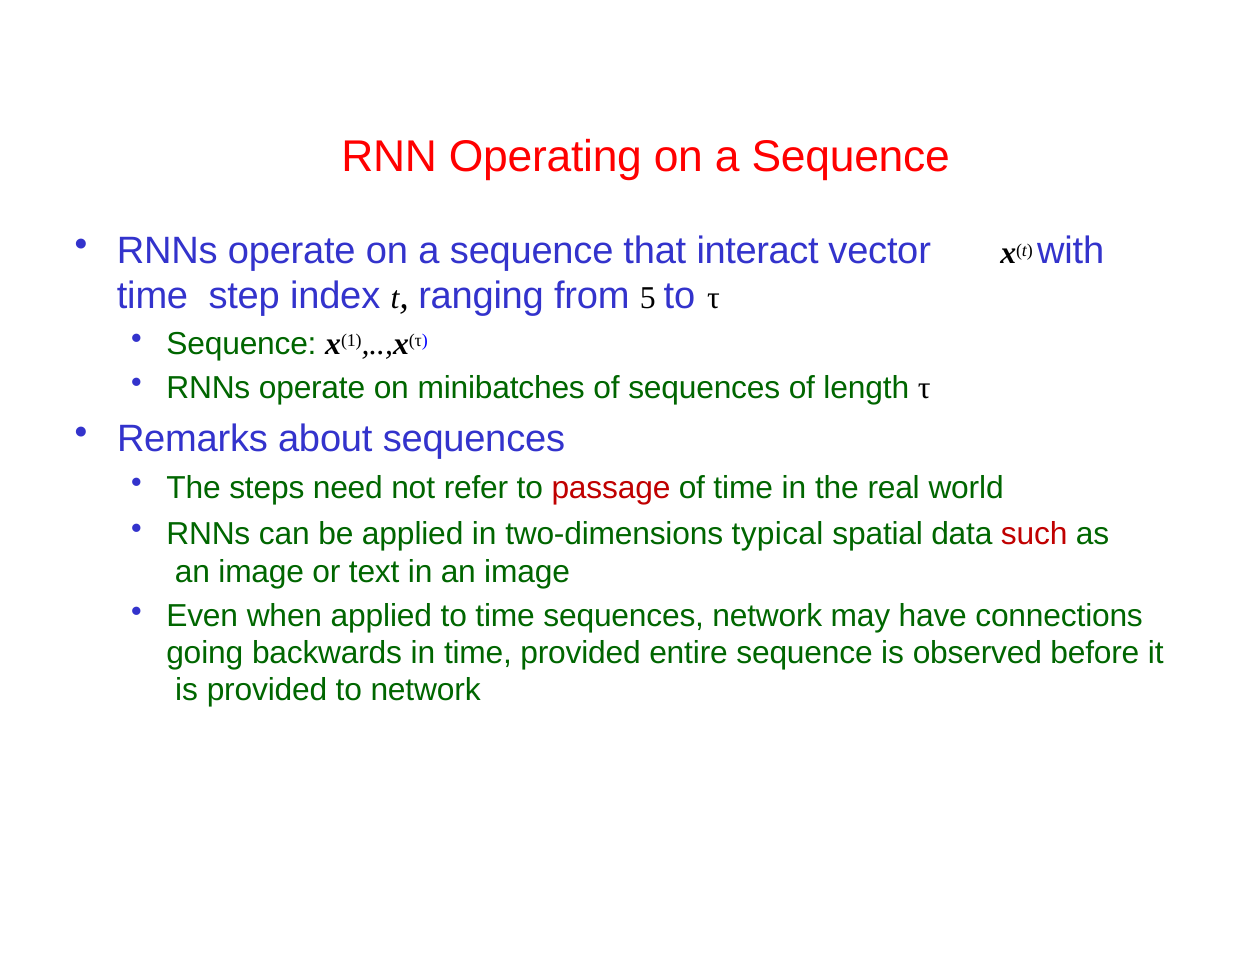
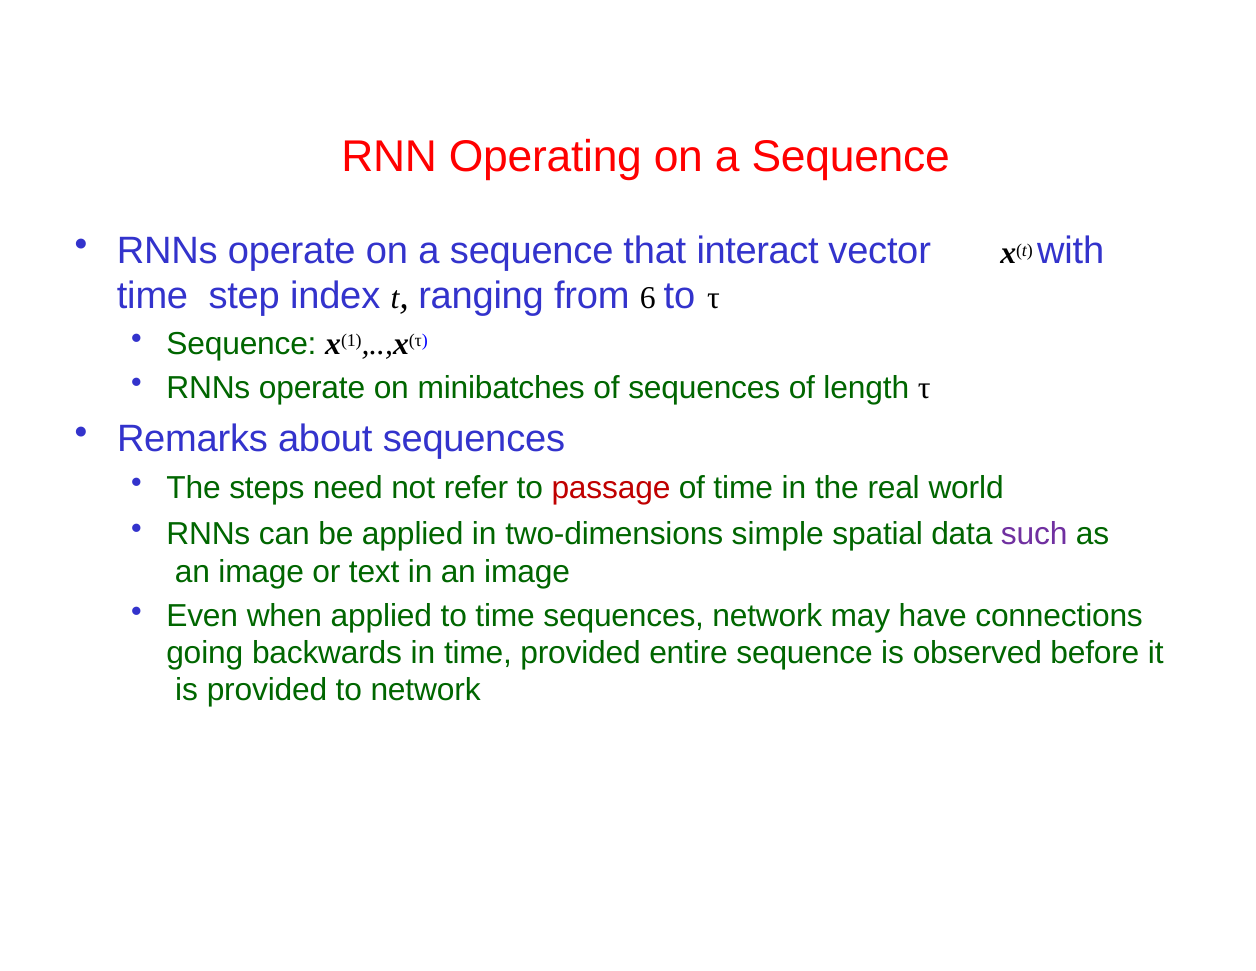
5: 5 -> 6
typical: typical -> simple
such colour: red -> purple
